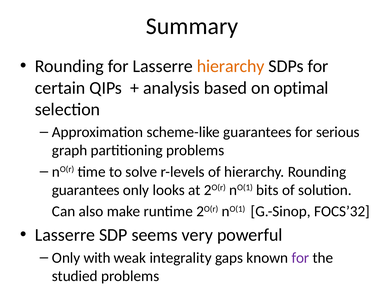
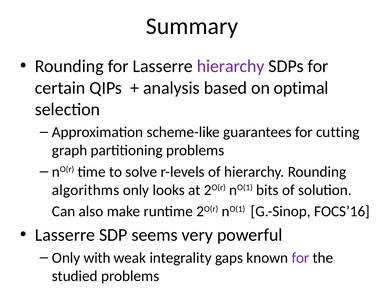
hierarchy at (231, 66) colour: orange -> purple
serious: serious -> cutting
guarantees at (86, 189): guarantees -> algorithms
FOCS’32: FOCS’32 -> FOCS’16
